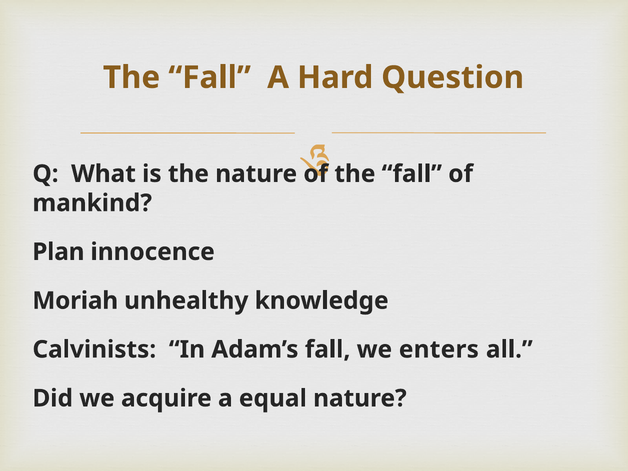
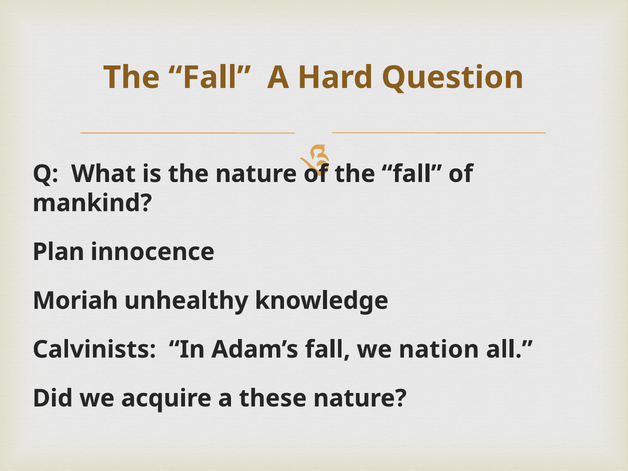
enters: enters -> nation
equal: equal -> these
